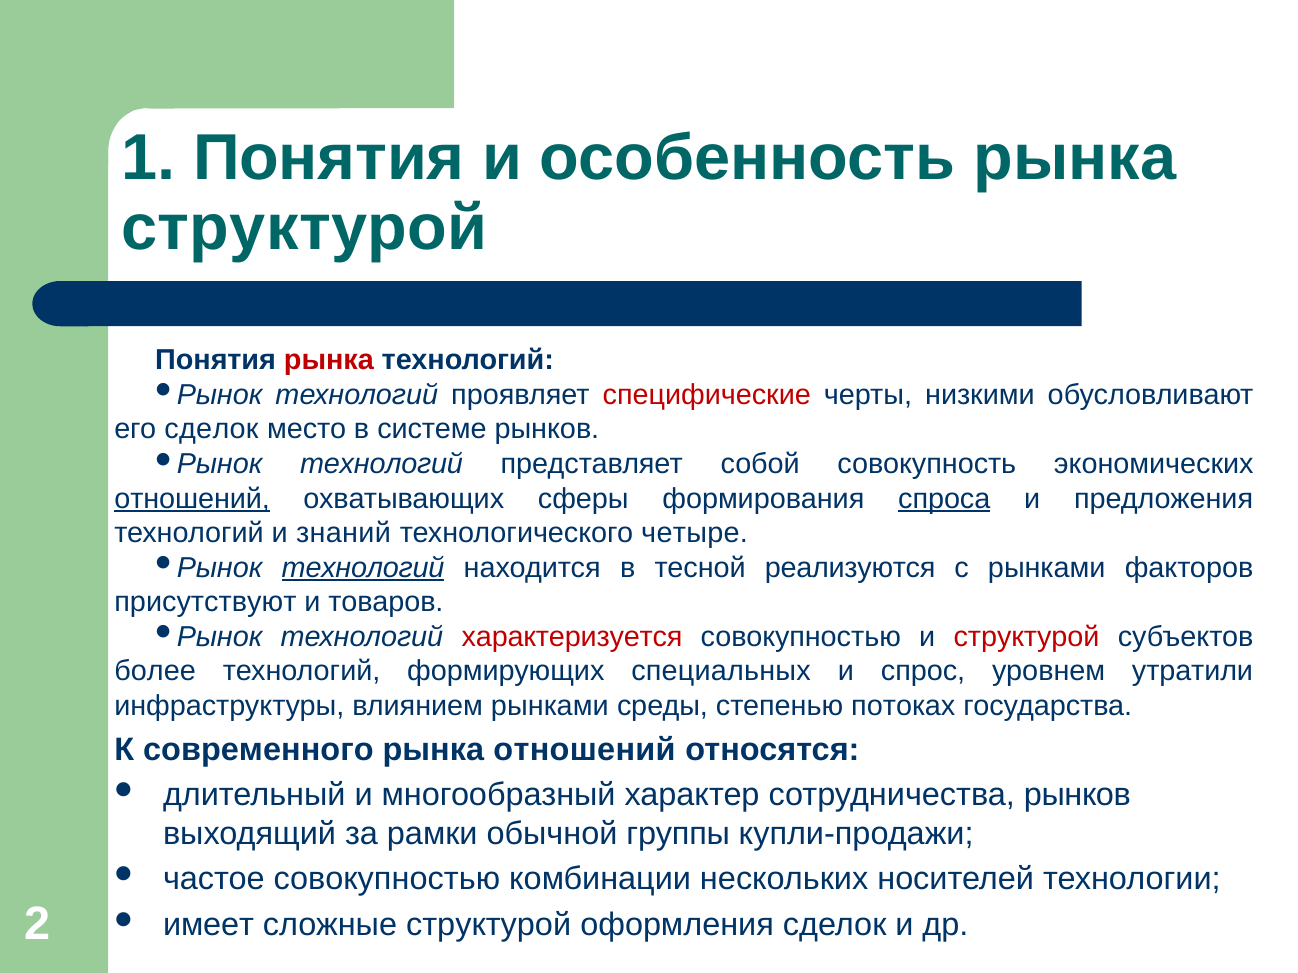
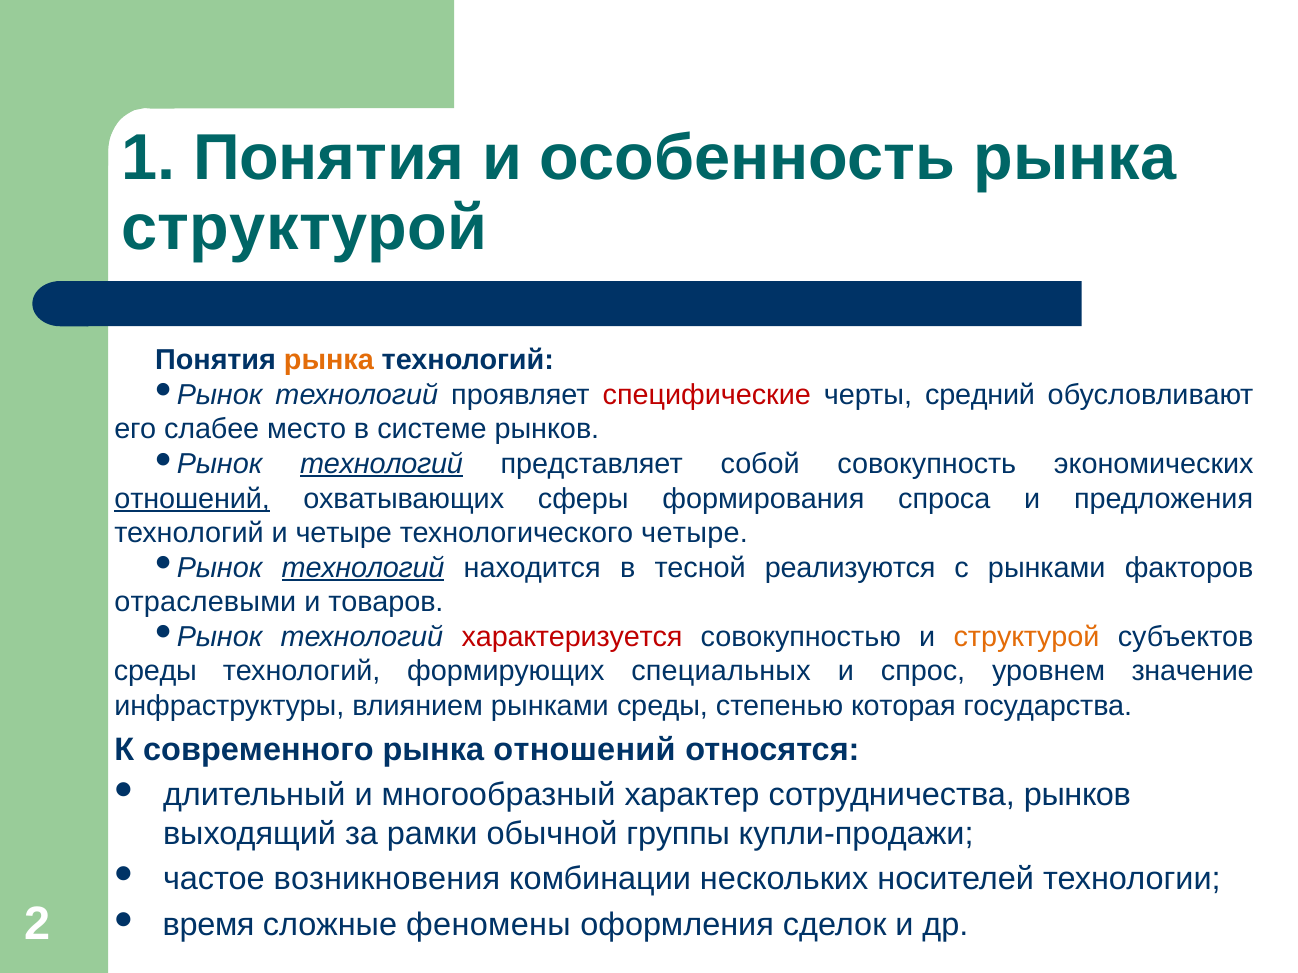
рынка at (329, 360) colour: red -> orange
низкими: низкими -> средний
его сделок: сделок -> слабее
технологий at (382, 464) underline: none -> present
спроса underline: present -> none
и знаний: знаний -> четыре
присутствуют: присутствуют -> отраслевыми
структурой at (1027, 637) colour: red -> orange
более at (155, 672): более -> среды
утратили: утратили -> значение
потоках: потоках -> которая
частое совокупностью: совокупностью -> возникновения
имеет: имеет -> время
сложные структурой: структурой -> феномены
